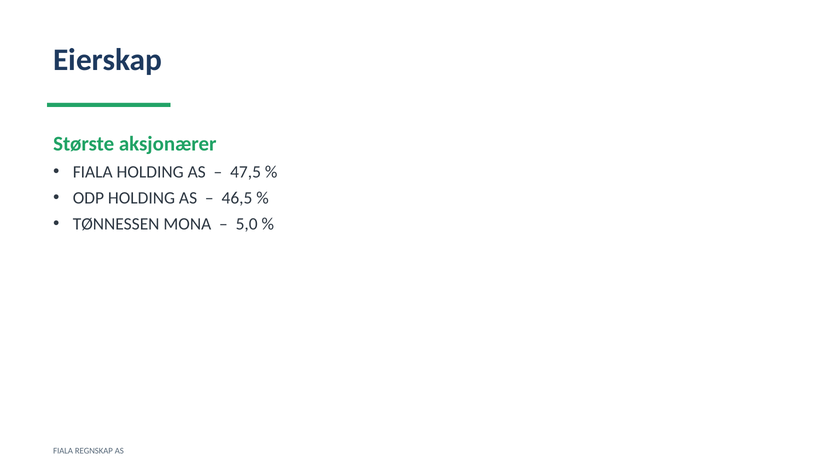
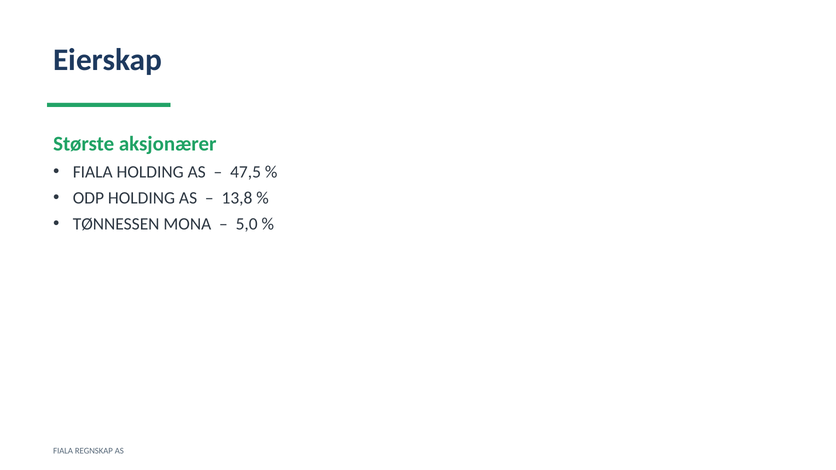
46,5: 46,5 -> 13,8
